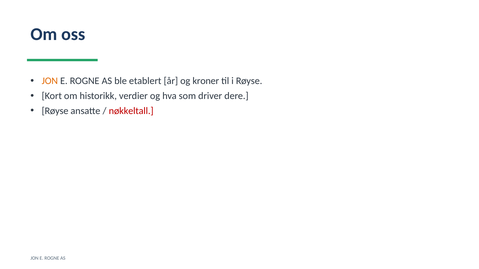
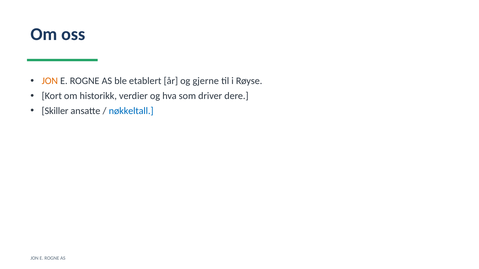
kroner: kroner -> gjerne
Røyse at (55, 111): Røyse -> Skiller
nøkkeltall colour: red -> blue
